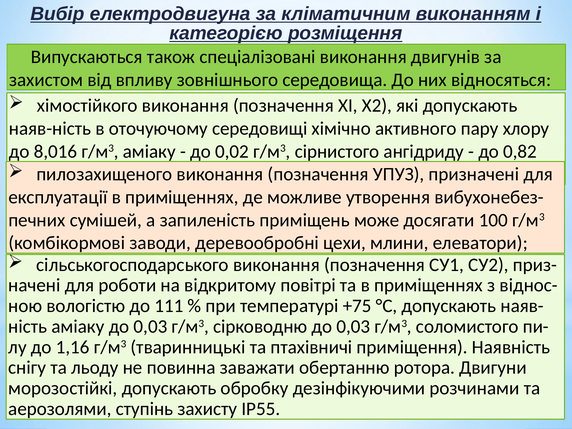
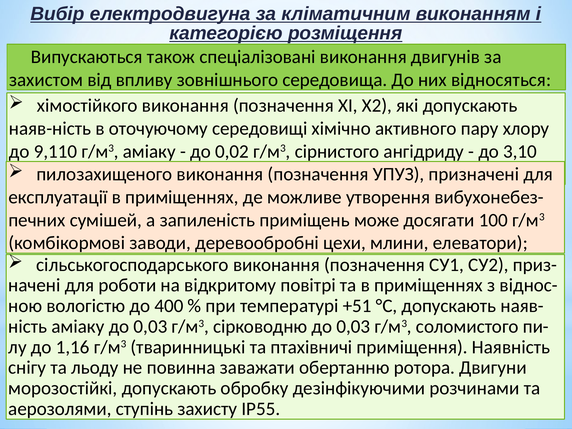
8,016: 8,016 -> 9,110
0,82: 0,82 -> 3,10
111: 111 -> 400
+75: +75 -> +51
